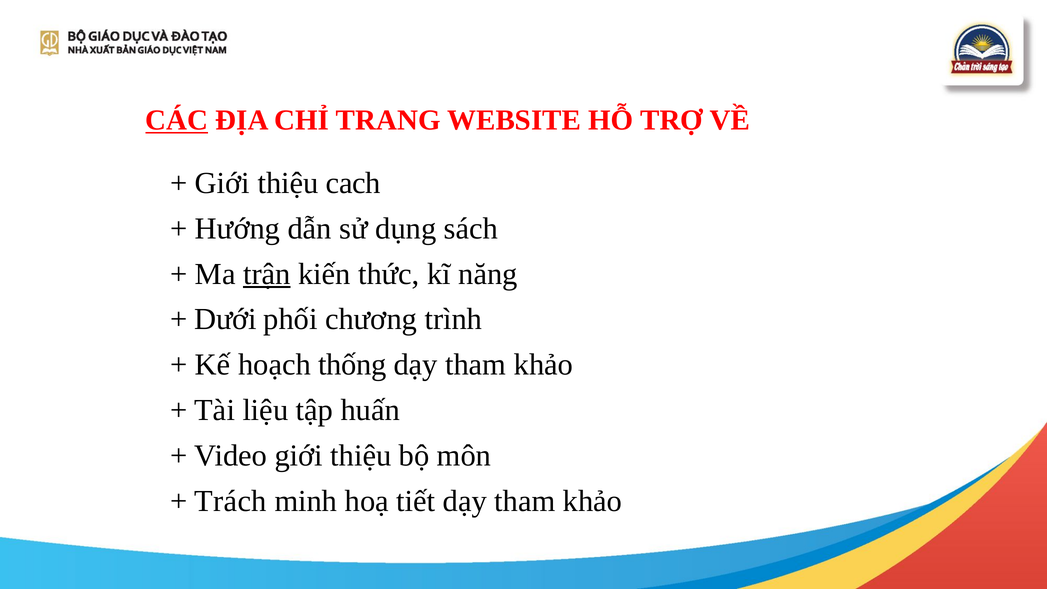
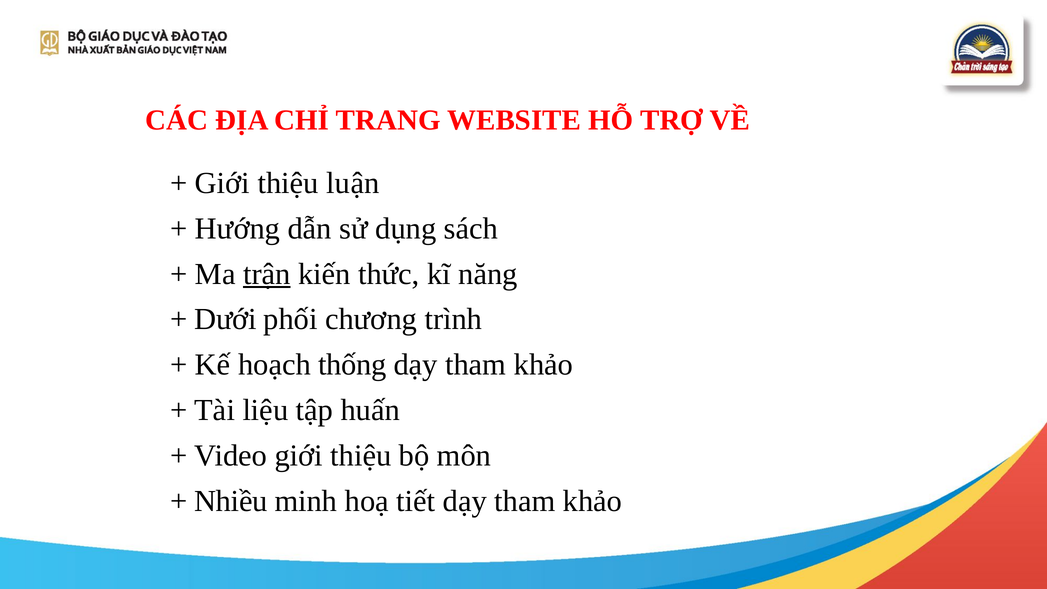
CÁC underline: present -> none
cach: cach -> luận
Trách: Trách -> Nhiều
